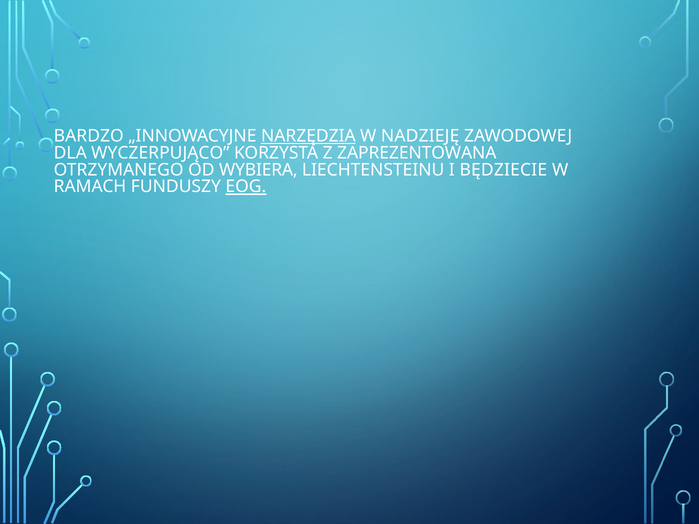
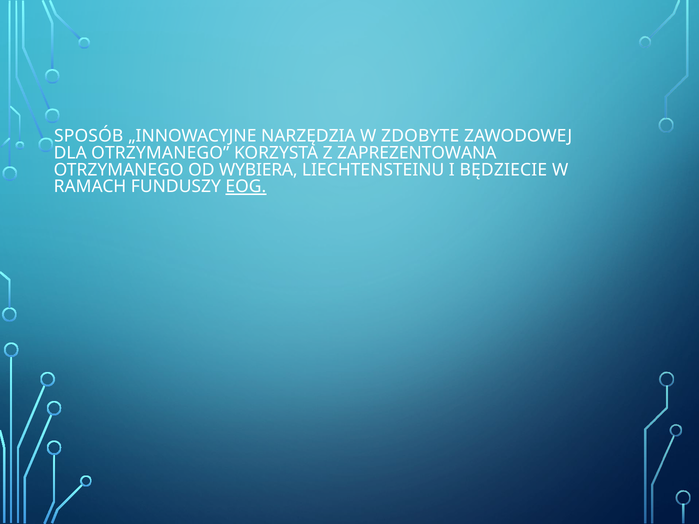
BARDZO: BARDZO -> SPOSÓB
NARZĘDZIA underline: present -> none
NADZIEJĘ: NADZIEJĘ -> ZDOBYTE
DLA WYCZERPUJĄCO: WYCZERPUJĄCO -> OTRZYMANEGO
